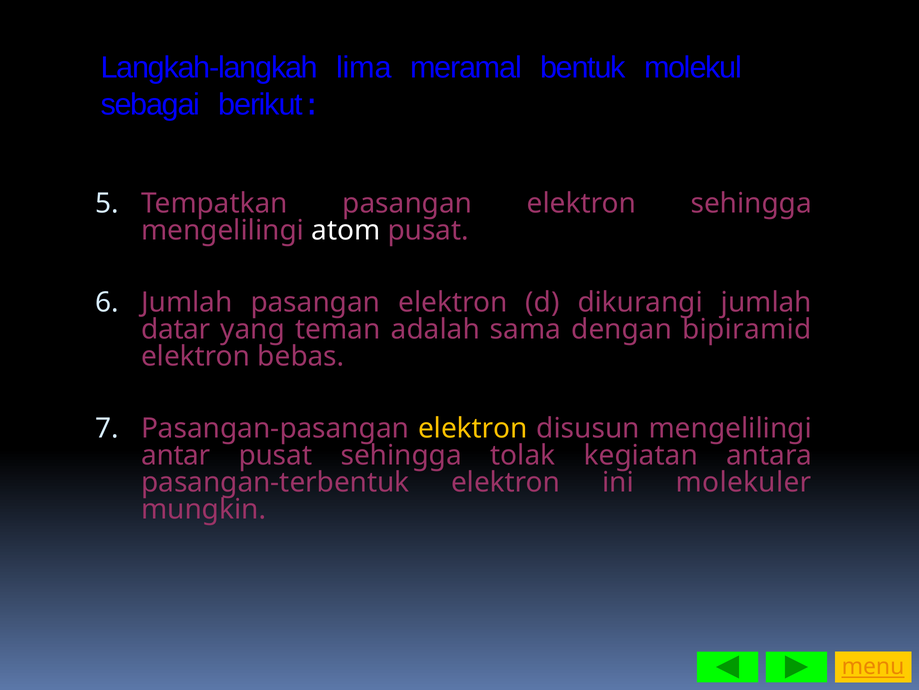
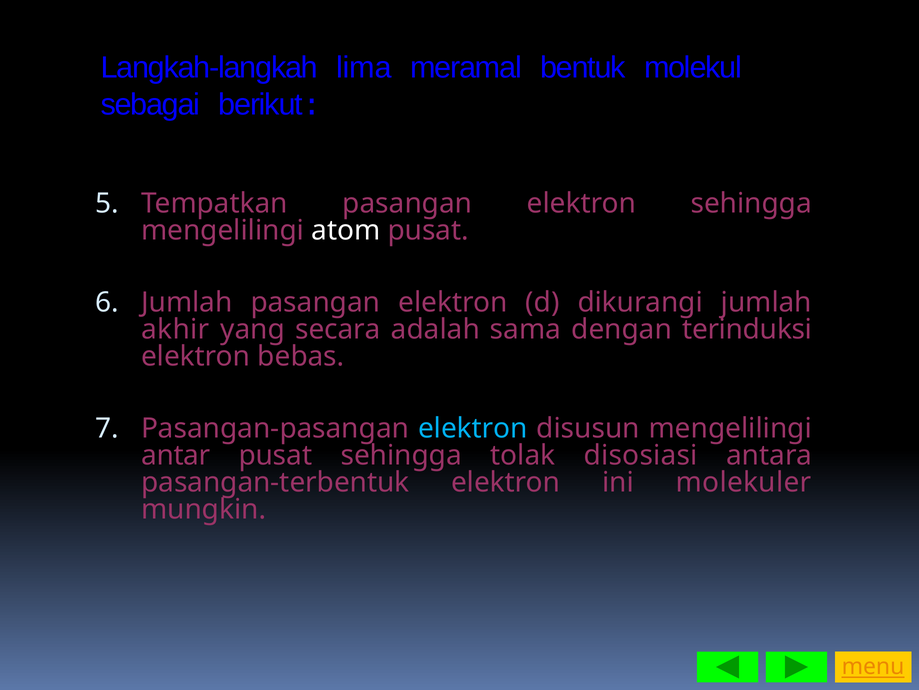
datar: datar -> akhir
teman: teman -> secara
bipiramid: bipiramid -> terinduksi
elektron at (473, 428) colour: yellow -> light blue
kegiatan: kegiatan -> disosiasi
